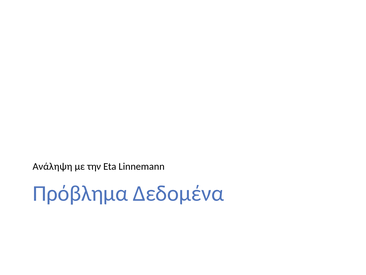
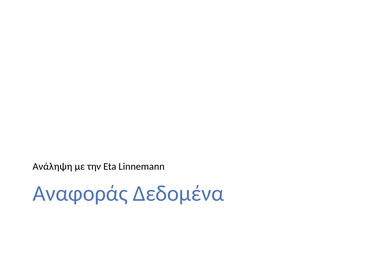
Πρόβλημα: Πρόβλημα -> Αναφοράς
